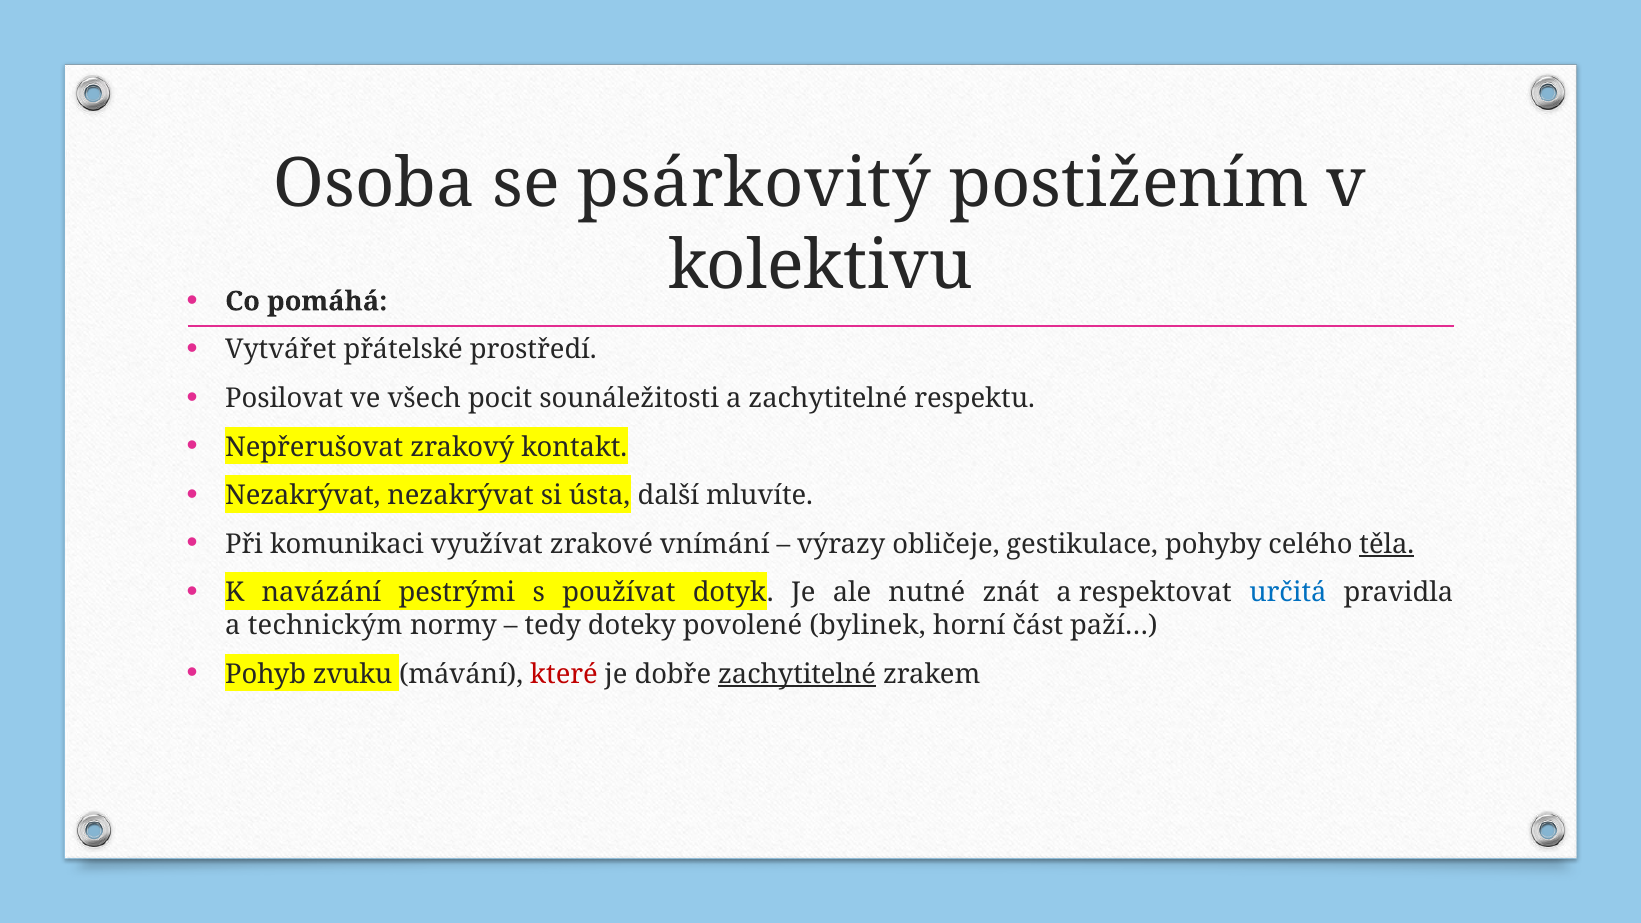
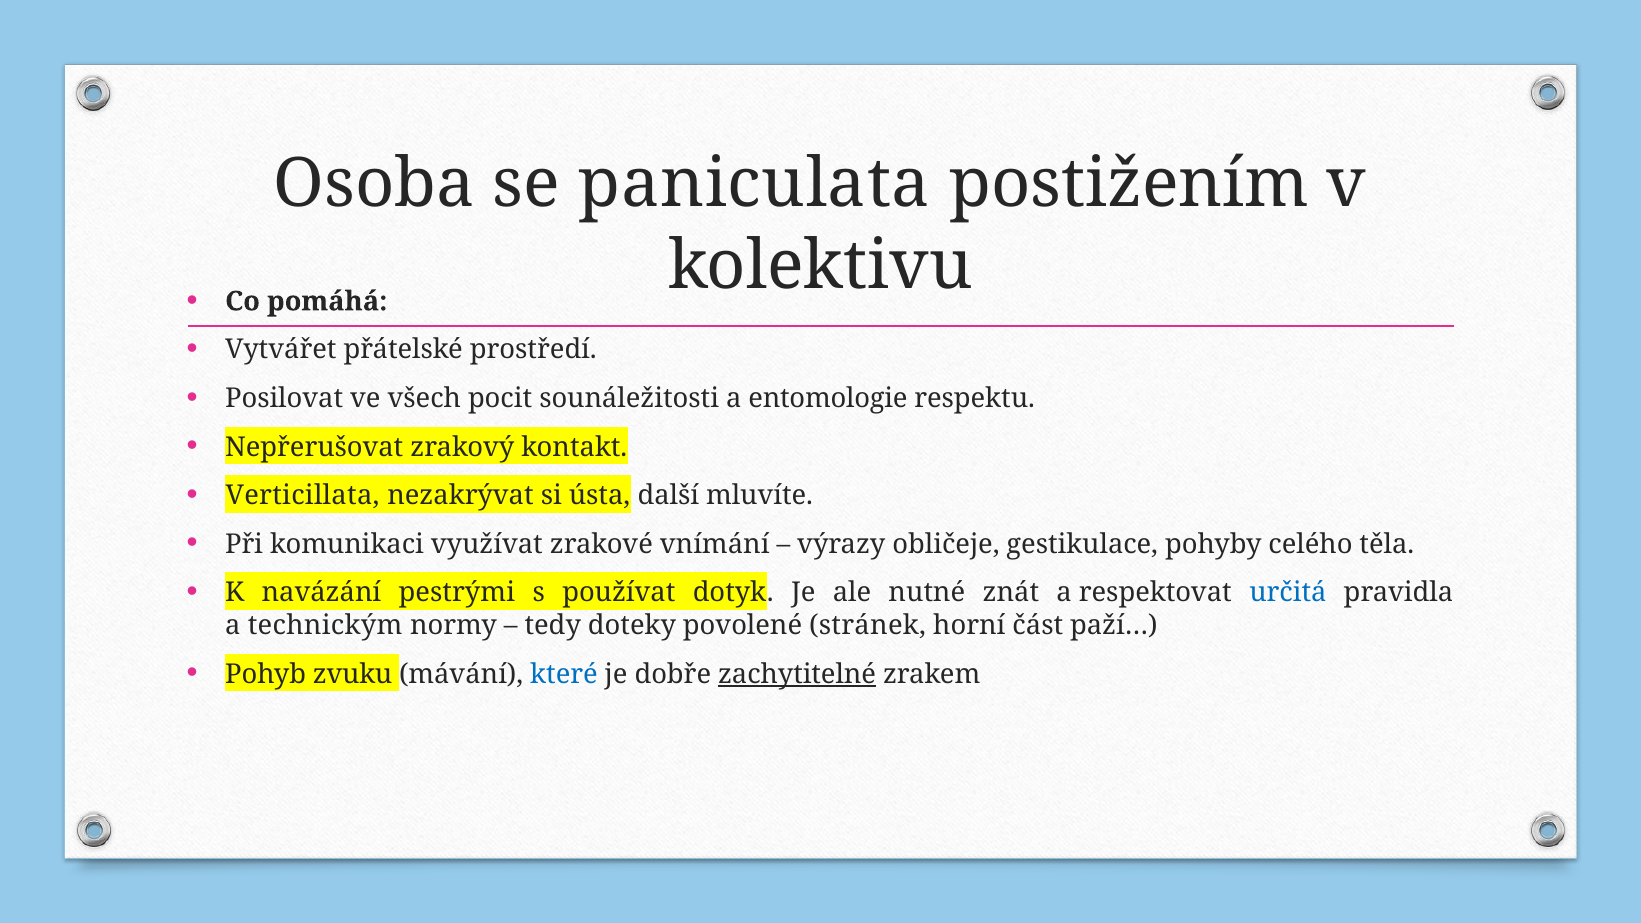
psárkovitý: psárkovitý -> paniculata
a zachytitelné: zachytitelné -> entomologie
Nezakrývat at (303, 496): Nezakrývat -> Verticillata
těla underline: present -> none
bylinek: bylinek -> stránek
které colour: red -> blue
